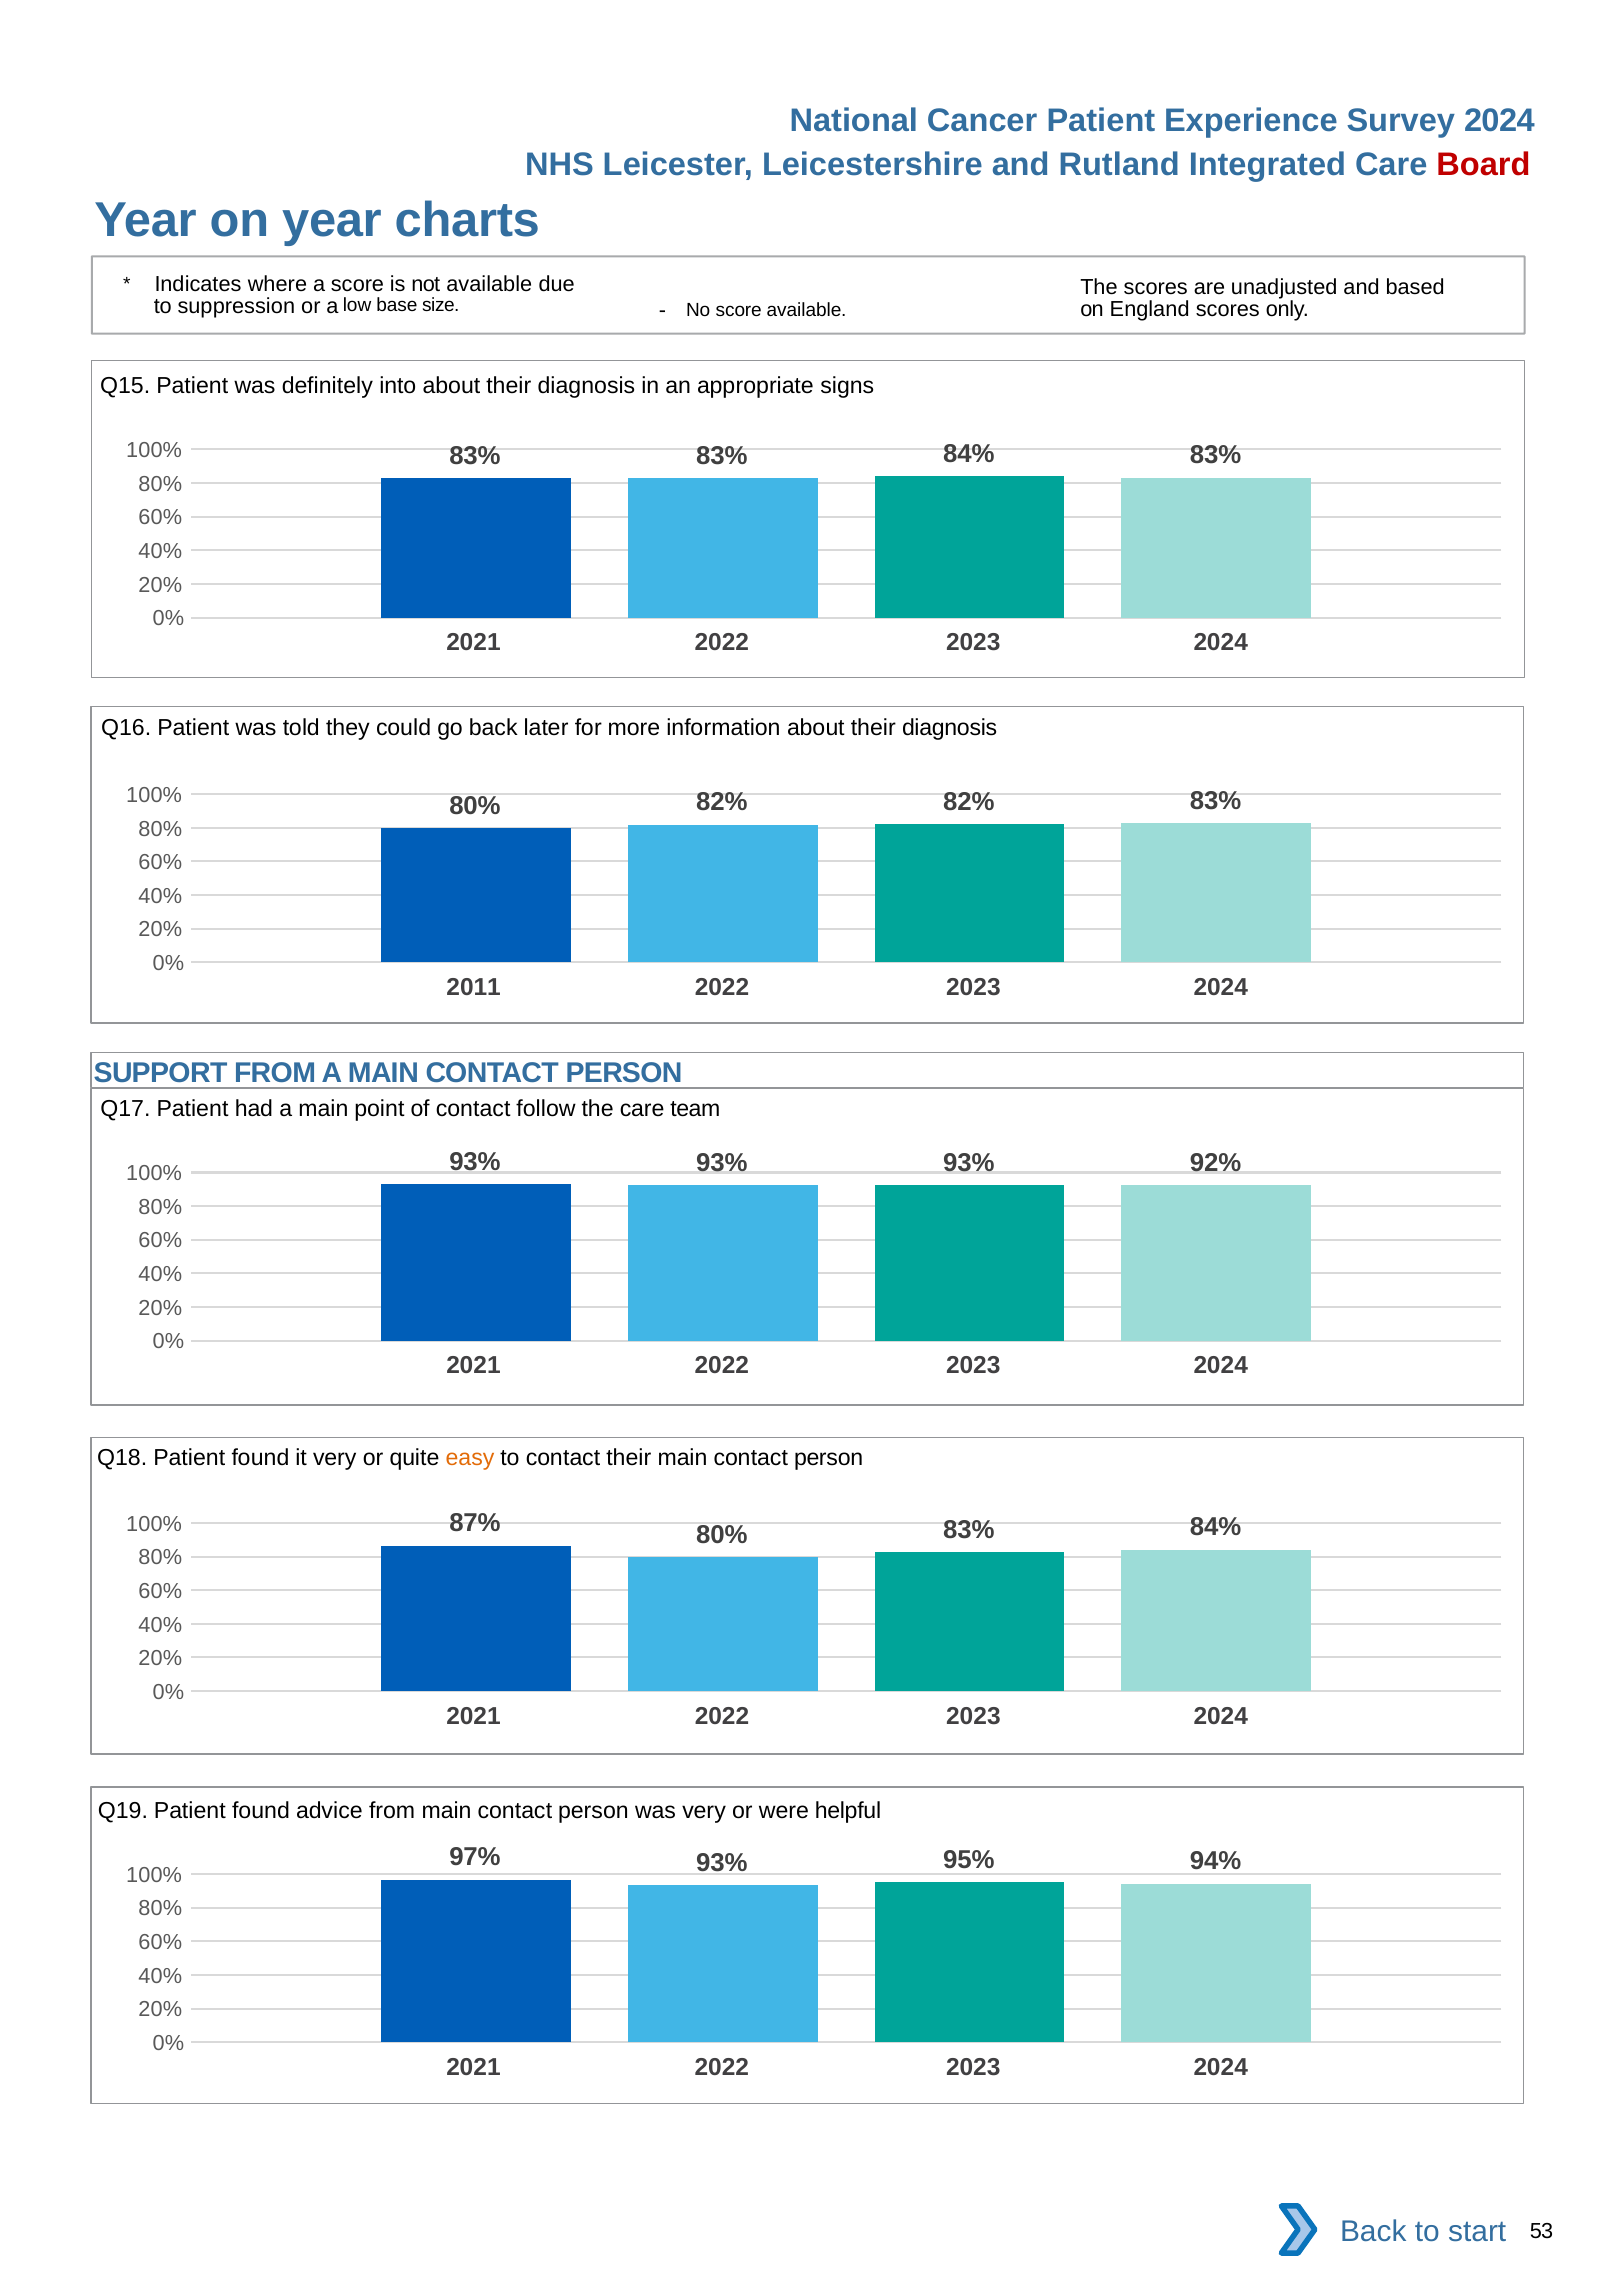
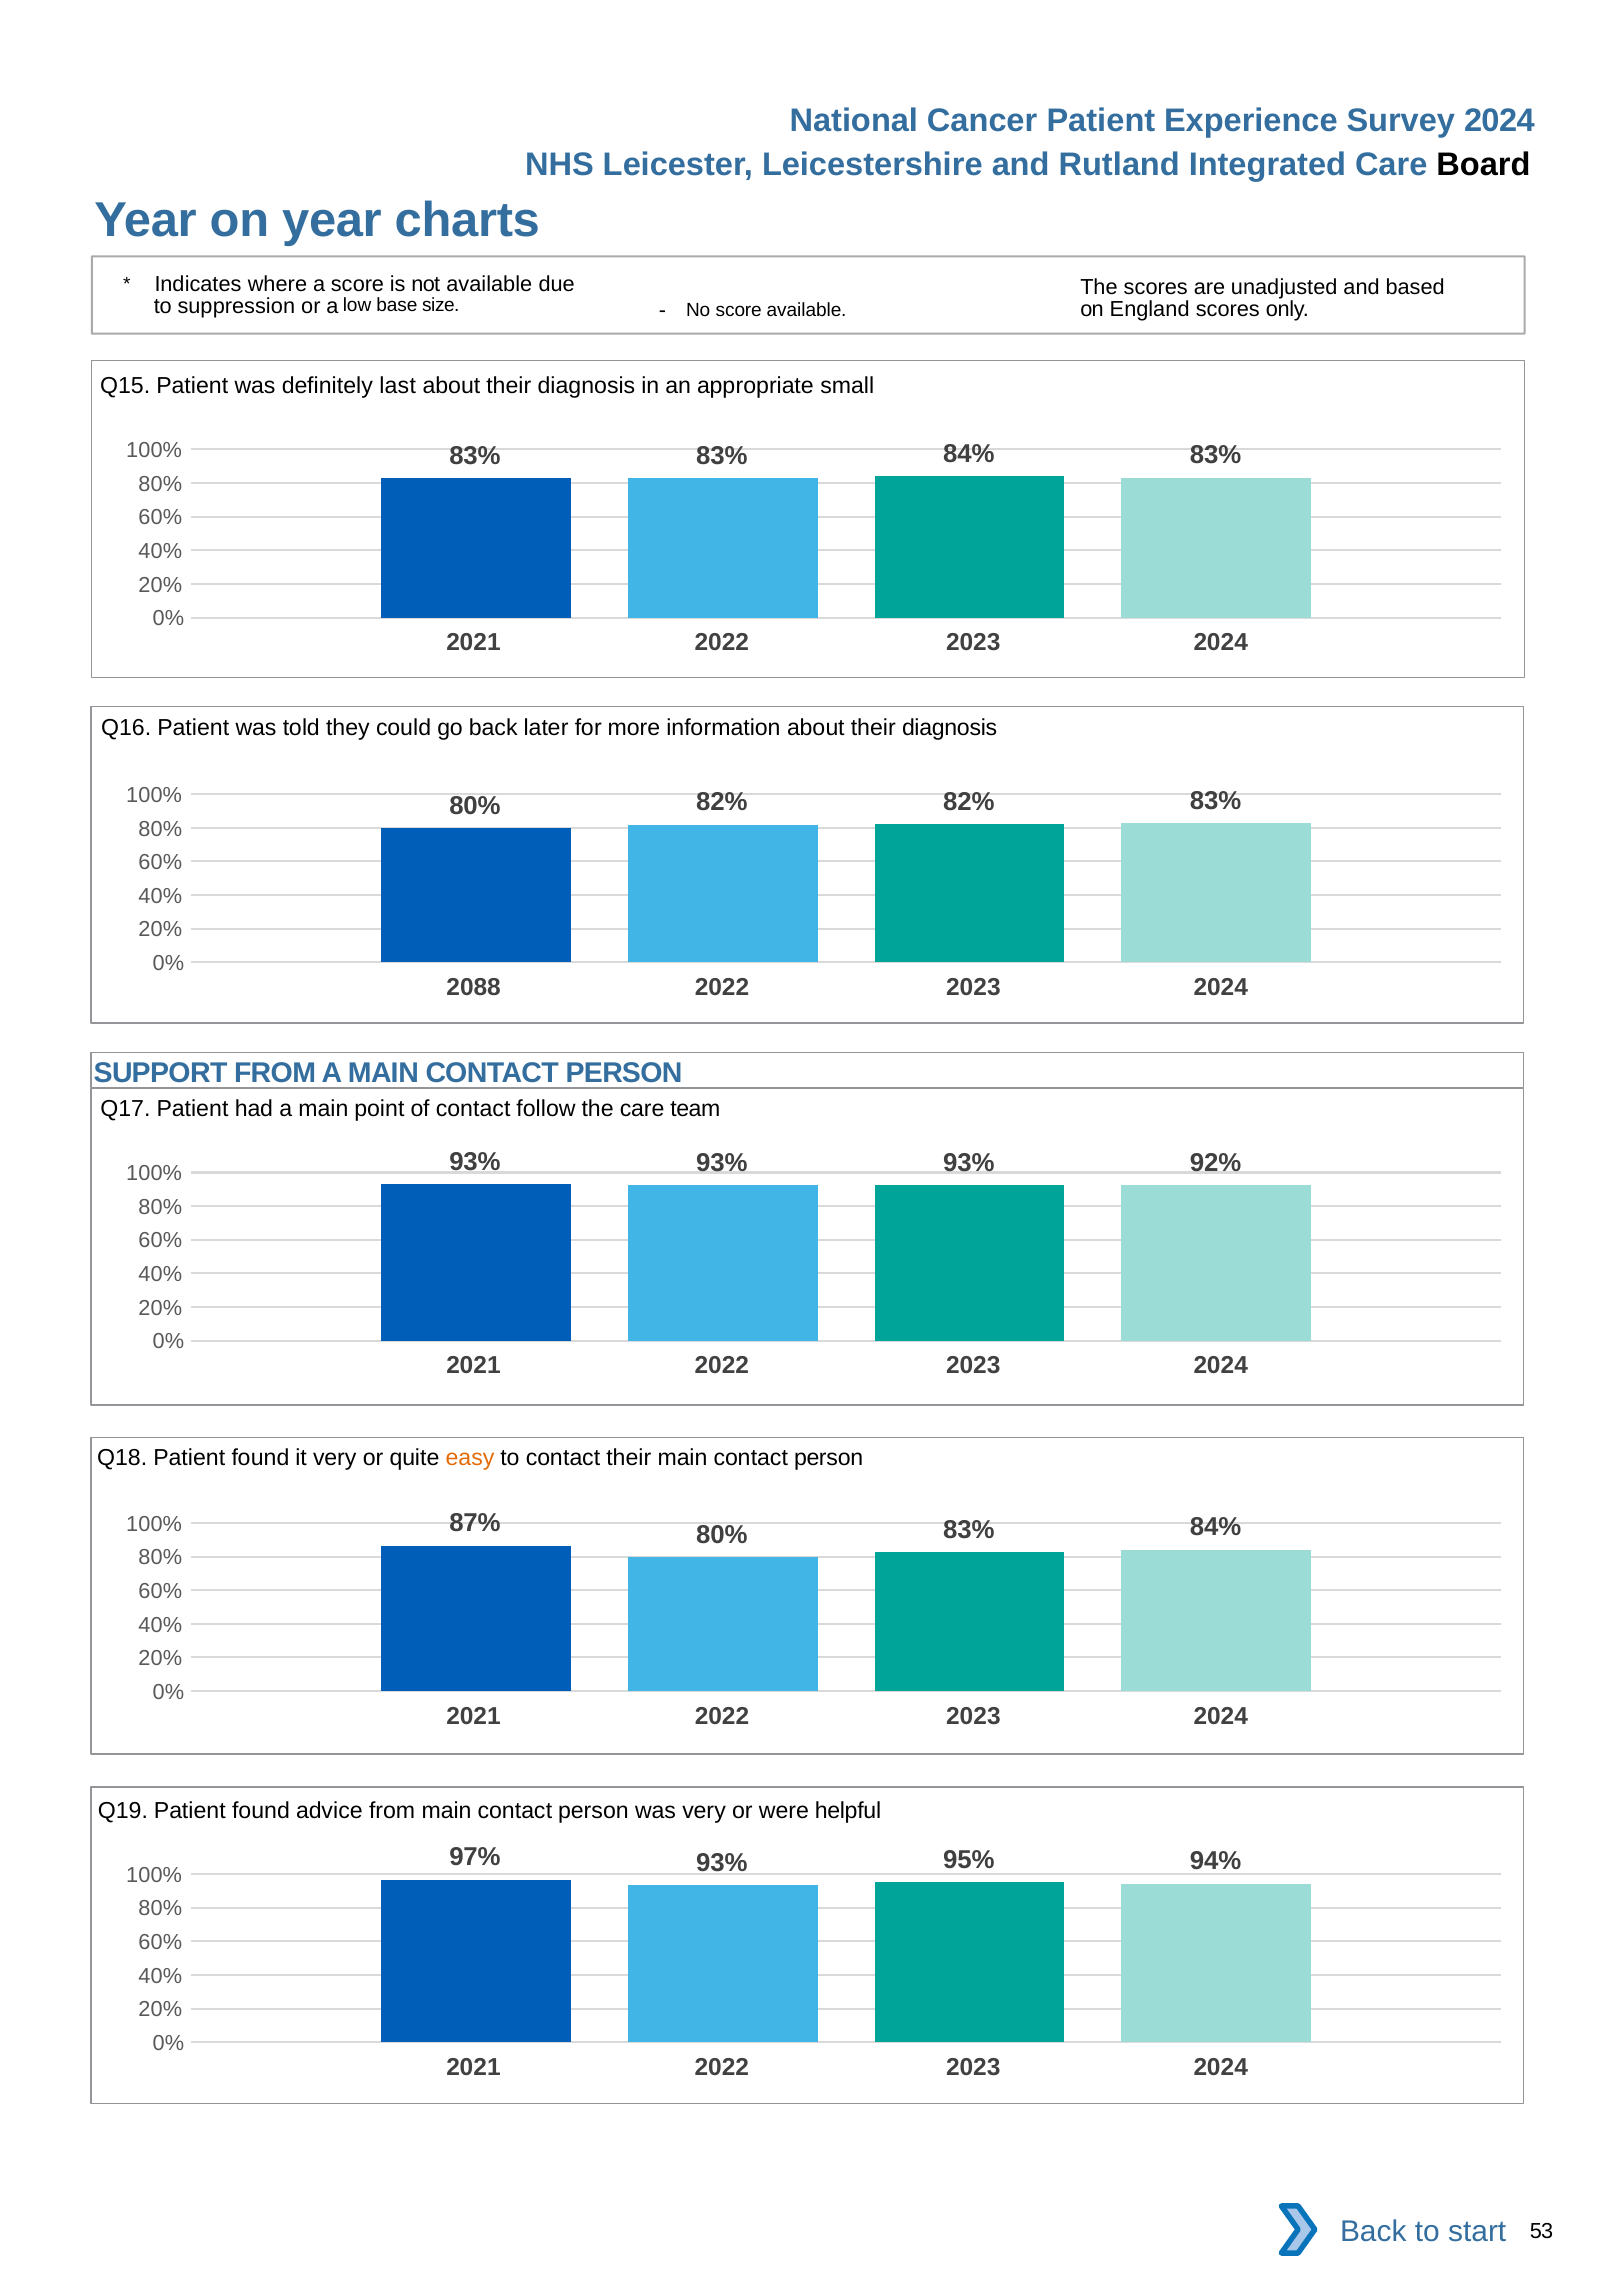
Board colour: red -> black
into: into -> last
signs: signs -> small
2011: 2011 -> 2088
